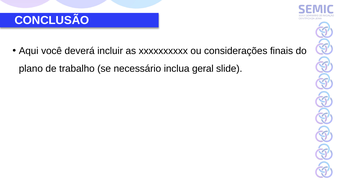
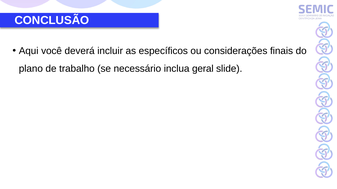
xxxxxxxxxx: xxxxxxxxxx -> específicos
